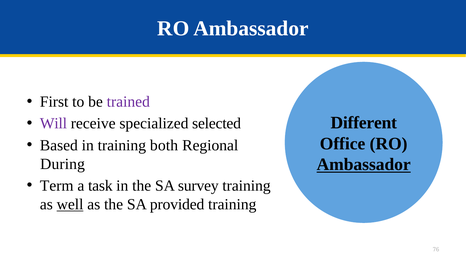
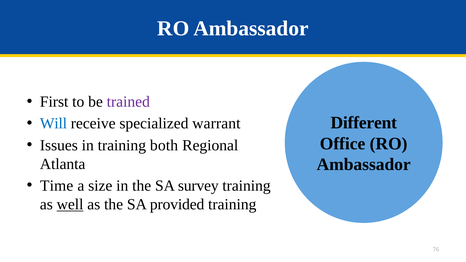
Will colour: purple -> blue
selected: selected -> warrant
Based: Based -> Issues
Ambassador at (364, 165) underline: present -> none
During: During -> Atlanta
Term: Term -> Time
task: task -> size
